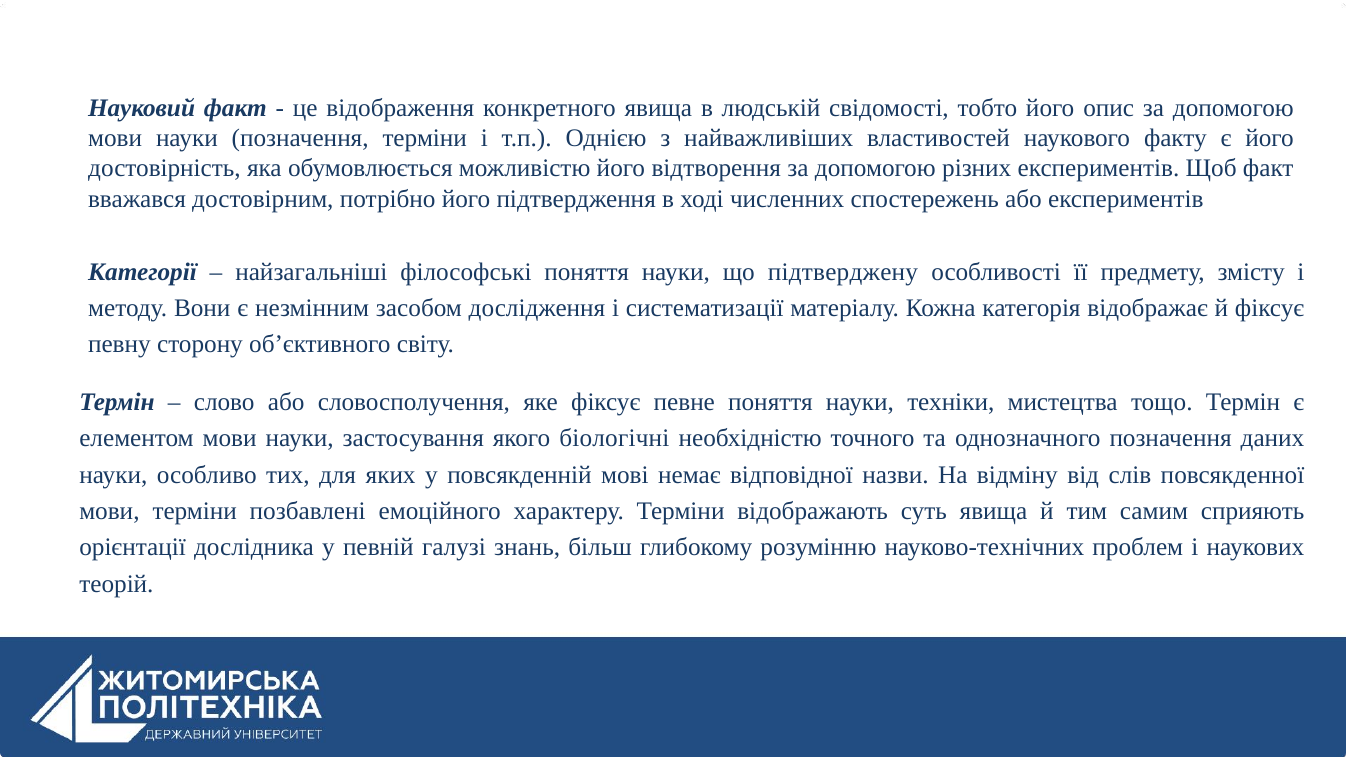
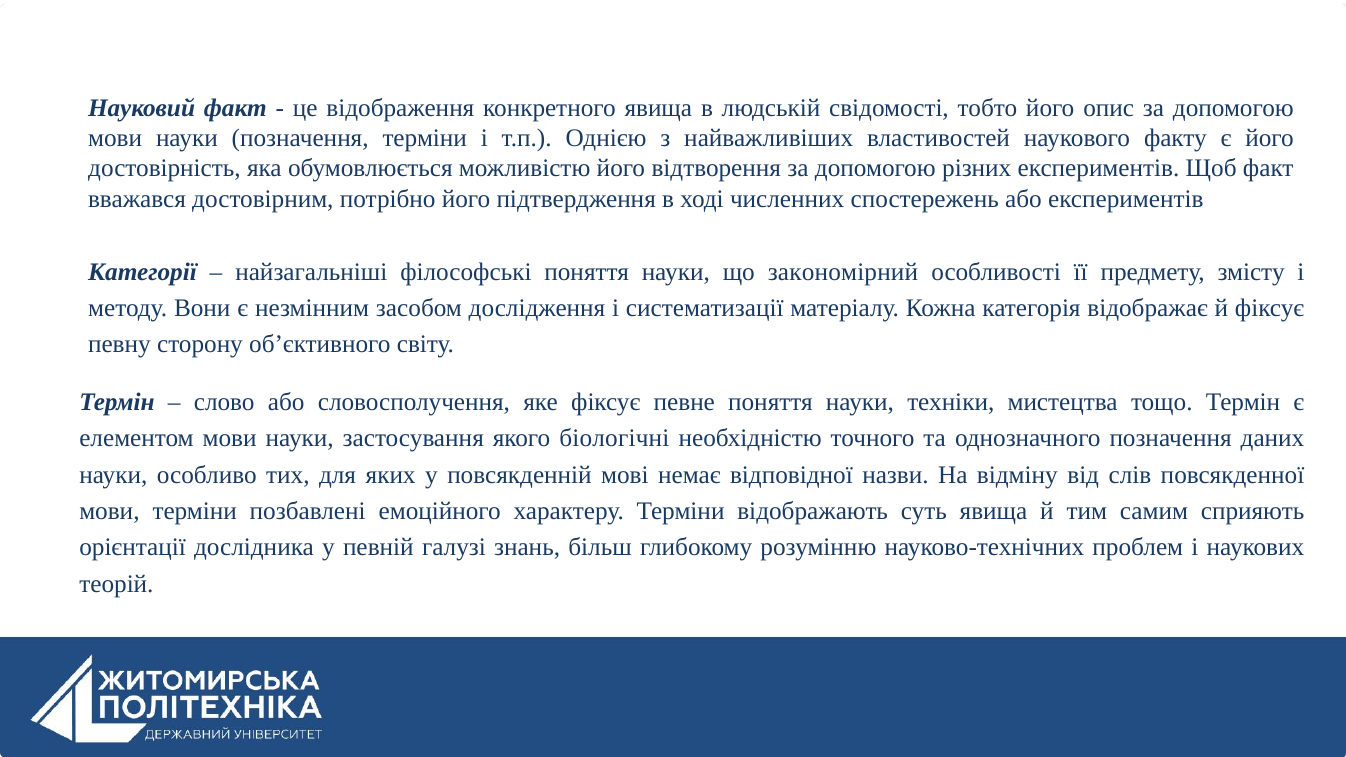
підтверджену: підтверджену -> закономірний
